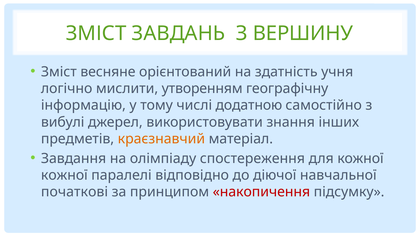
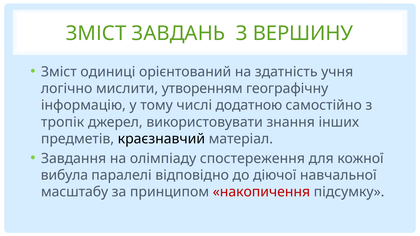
весняне: весняне -> одиниці
вибулі: вибулі -> тропік
краєзнавчий colour: orange -> black
кожної at (64, 175): кожної -> вибула
початкові: початкові -> масштабу
